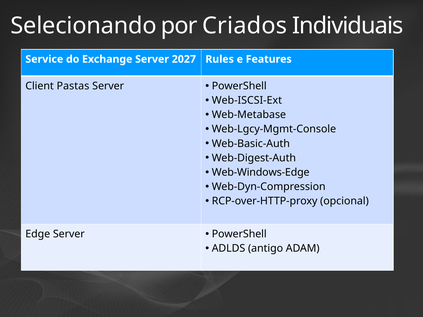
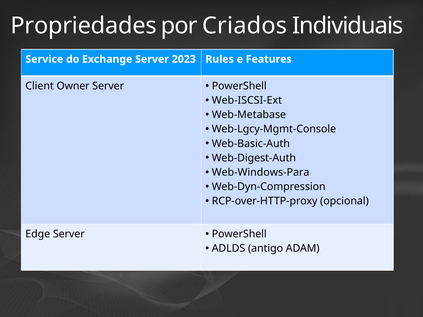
Selecionando: Selecionando -> Propriedades
2027: 2027 -> 2023
Pastas: Pastas -> Owner
Web-Windows-Edge: Web-Windows-Edge -> Web-Windows-Para
